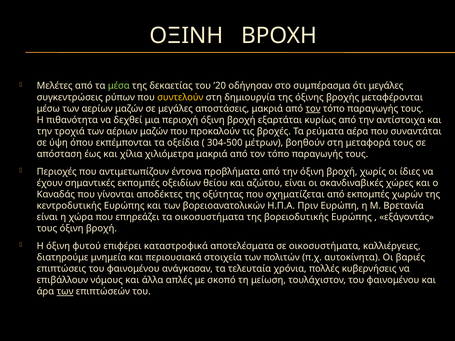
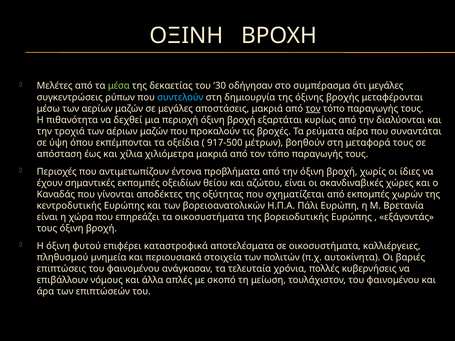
’20: ’20 -> ’30
συντελούν colour: yellow -> light blue
αντίστοιχα: αντίστοιχα -> διαλύονται
304-500: 304-500 -> 917-500
Πριν: Πριν -> Πάλι
διατηρούμε: διατηρούμε -> πληθυσμού
των at (65, 292) underline: present -> none
